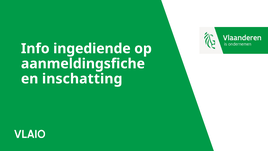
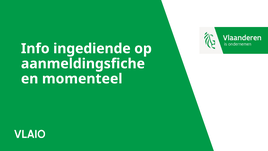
inschatting: inschatting -> momenteel
